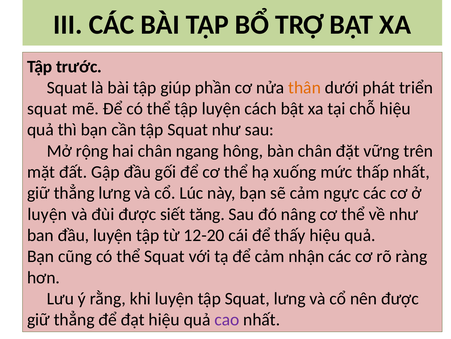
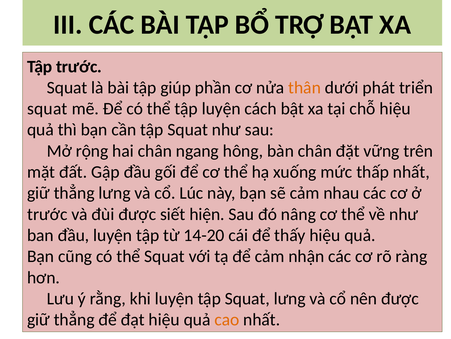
ngực: ngực -> nhau
luyện at (47, 214): luyện -> trước
tăng: tăng -> hiện
12-20: 12-20 -> 14-20
cao colour: purple -> orange
